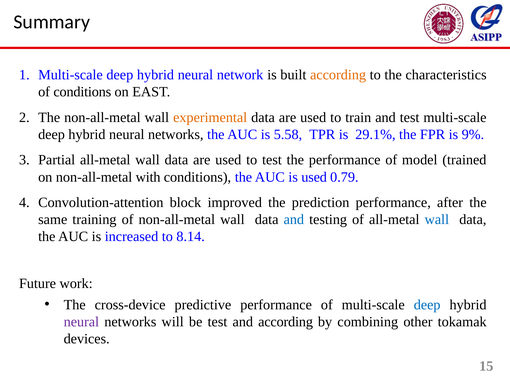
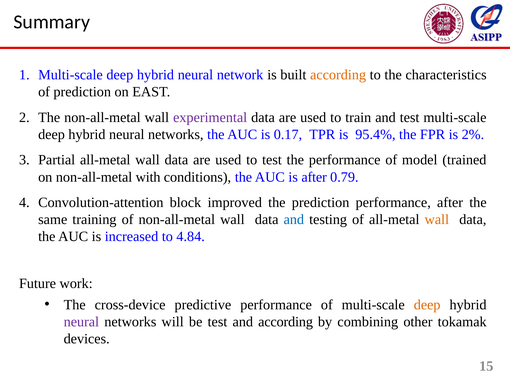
of conditions: conditions -> prediction
experimental colour: orange -> purple
5.58: 5.58 -> 0.17
29.1%: 29.1% -> 95.4%
9%: 9% -> 2%
is used: used -> after
wall at (437, 219) colour: blue -> orange
8.14: 8.14 -> 4.84
deep at (427, 304) colour: blue -> orange
